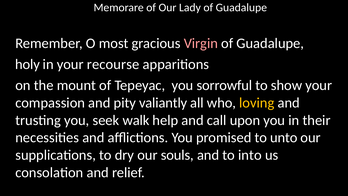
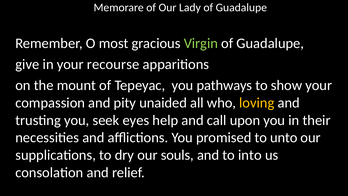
Virgin colour: pink -> light green
holy: holy -> give
sorrowful: sorrowful -> pathways
valiantly: valiantly -> unaided
walk: walk -> eyes
